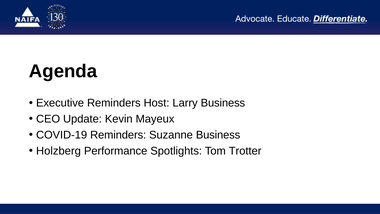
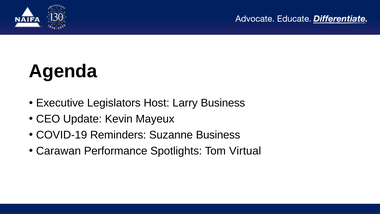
Executive Reminders: Reminders -> Legislators
Holzberg: Holzberg -> Carawan
Trotter: Trotter -> Virtual
